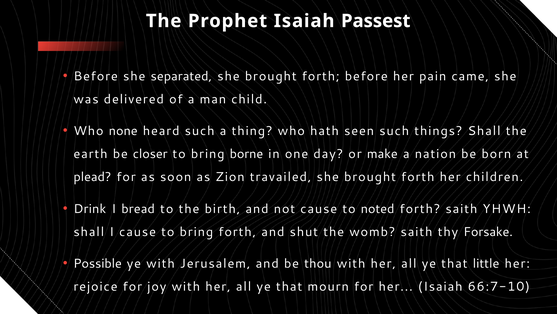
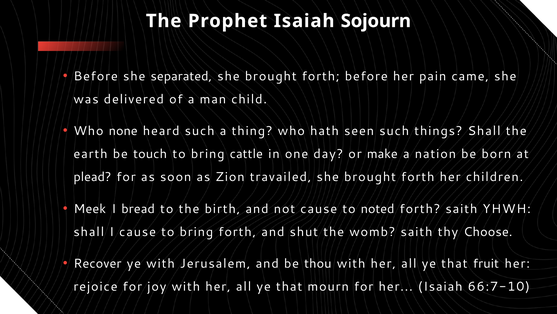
Passest: Passest -> Sojourn
closer: closer -> touch
borne: borne -> cattle
Drink: Drink -> Meek
Forsake: Forsake -> Choose
Possible: Possible -> Recover
little: little -> fruit
